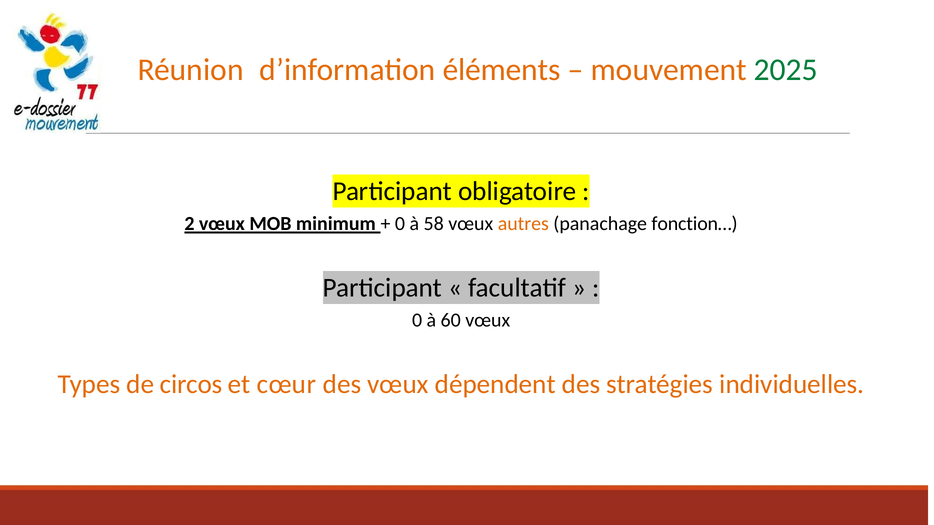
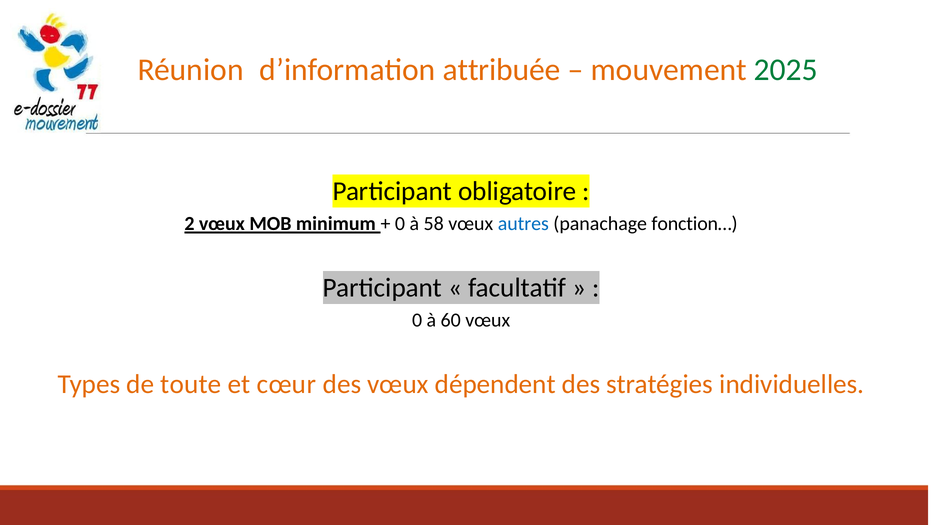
éléments: éléments -> attribuée
autres colour: orange -> blue
circos: circos -> toute
